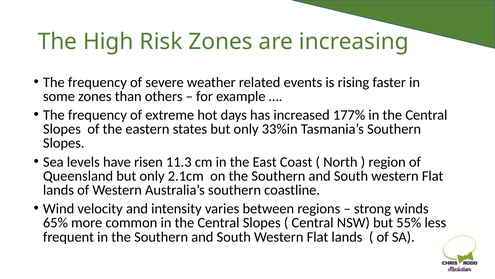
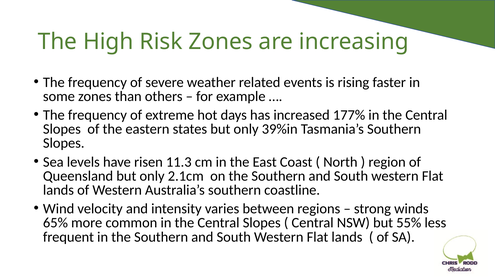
33%in: 33%in -> 39%in
